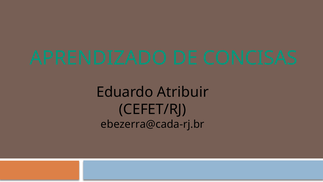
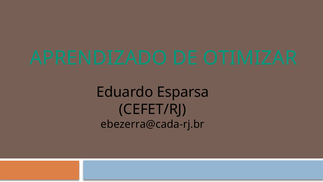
CONCISAS: CONCISAS -> OTIMIZAR
Atribuir: Atribuir -> Esparsa
